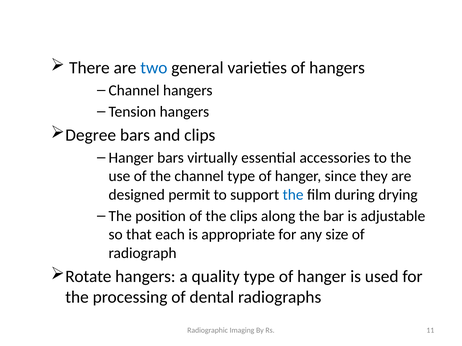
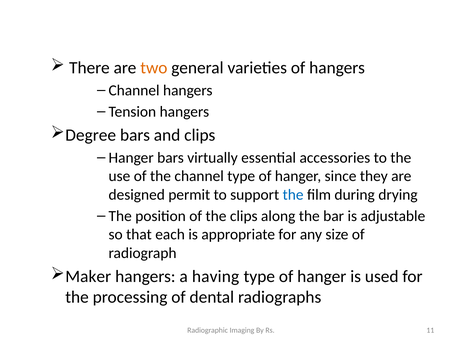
two colour: blue -> orange
Rotate: Rotate -> Maker
quality: quality -> having
